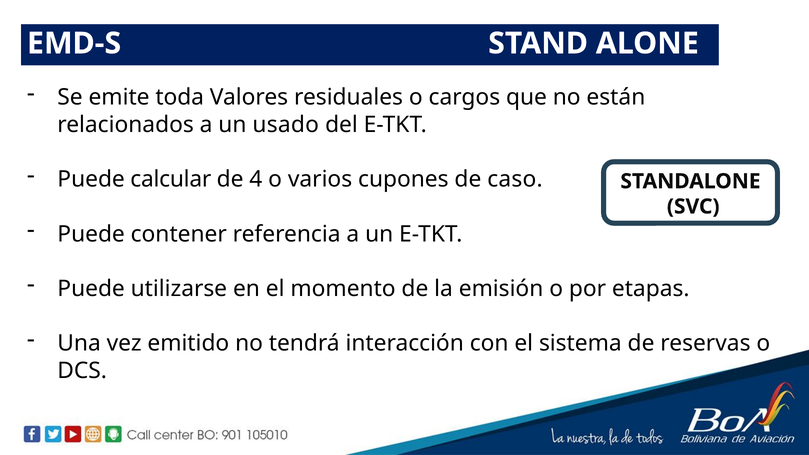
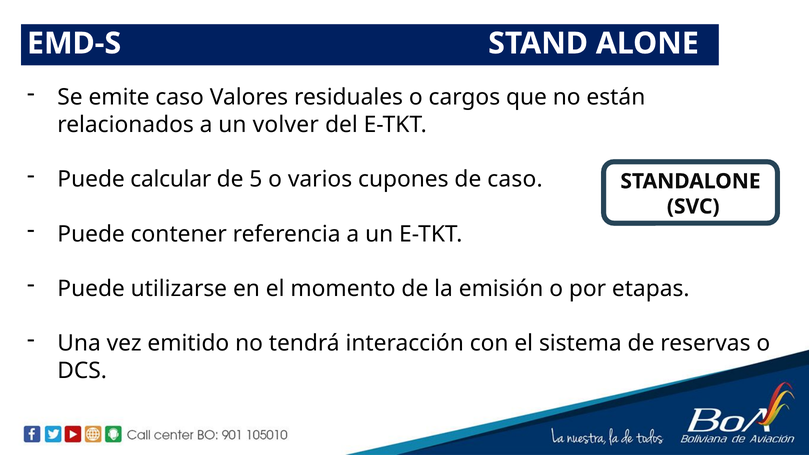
emite toda: toda -> caso
usado: usado -> volver
4: 4 -> 5
